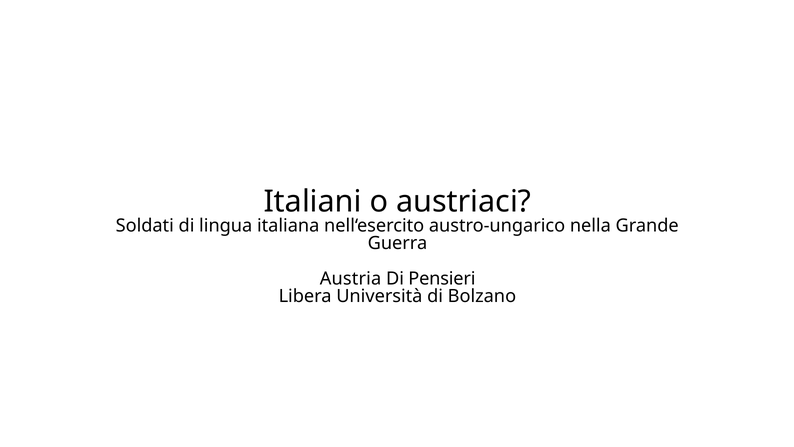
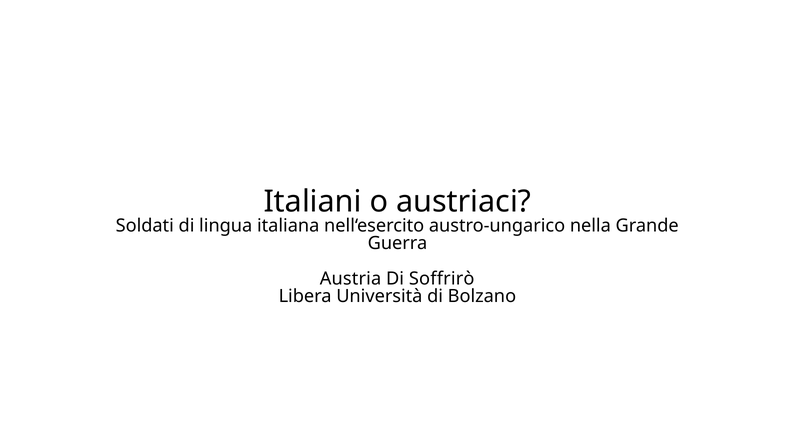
Pensieri: Pensieri -> Soffrirò
